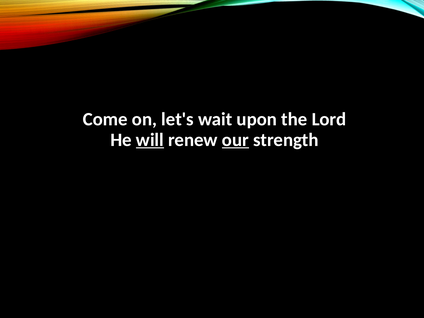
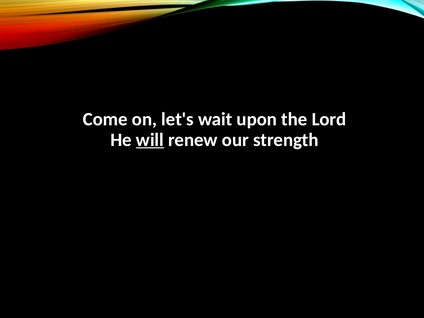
our underline: present -> none
